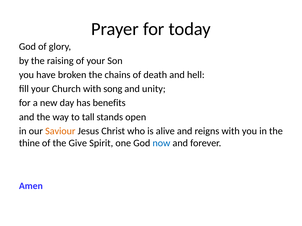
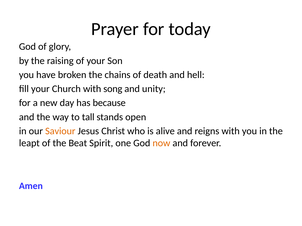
benefits: benefits -> because
thine: thine -> leapt
Give: Give -> Beat
now colour: blue -> orange
